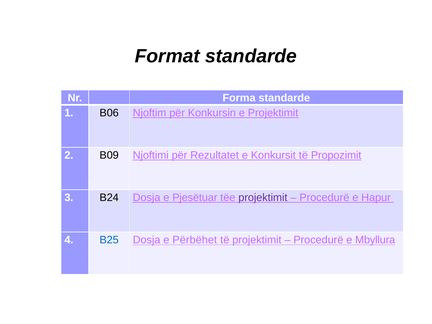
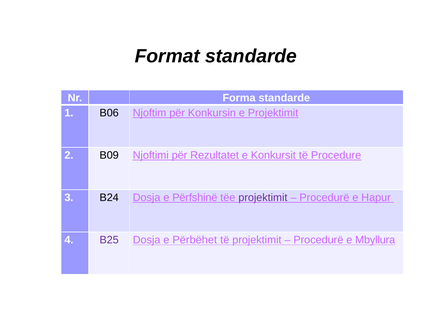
Propozimit: Propozimit -> Procedure
Pjesëtuar: Pjesëtuar -> Përfshinë
B25 colour: blue -> purple
